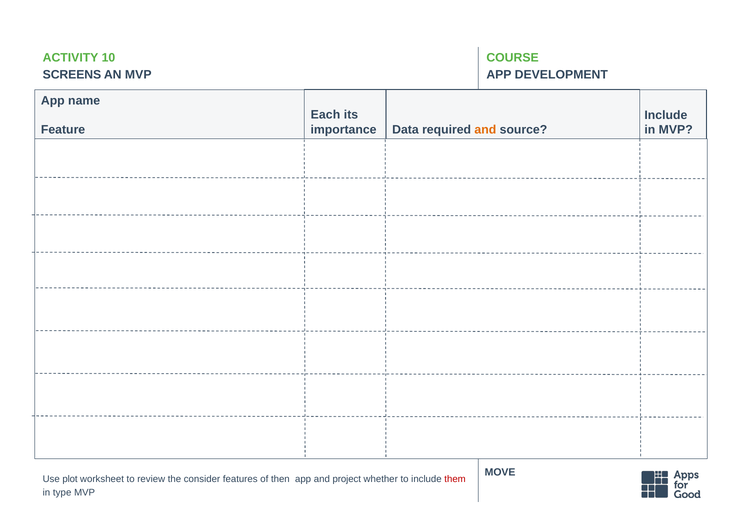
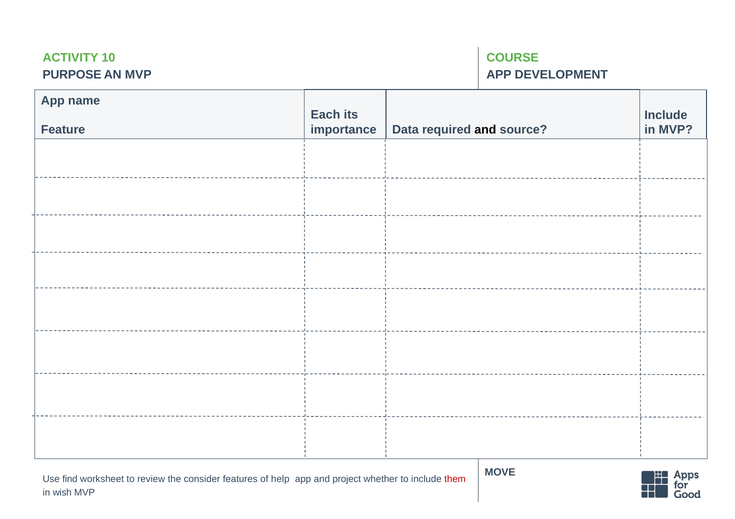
SCREENS: SCREENS -> PURPOSE
and at (485, 130) colour: orange -> black
plot: plot -> find
then: then -> help
type: type -> wish
